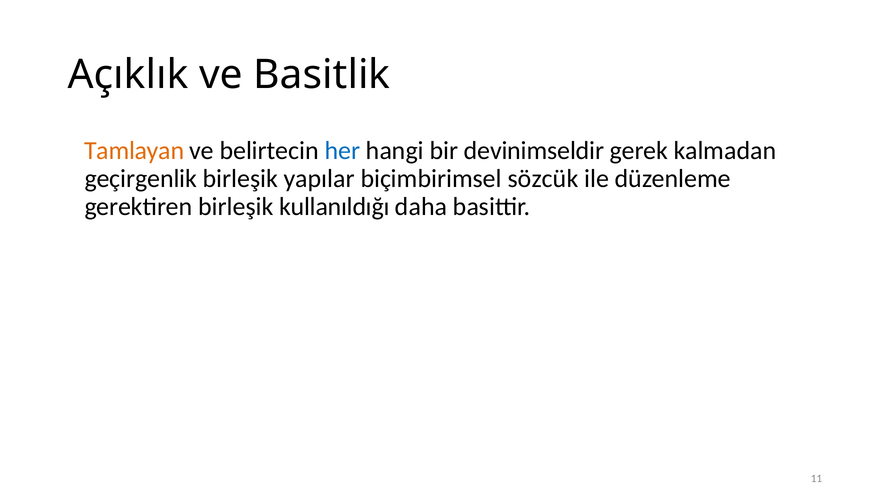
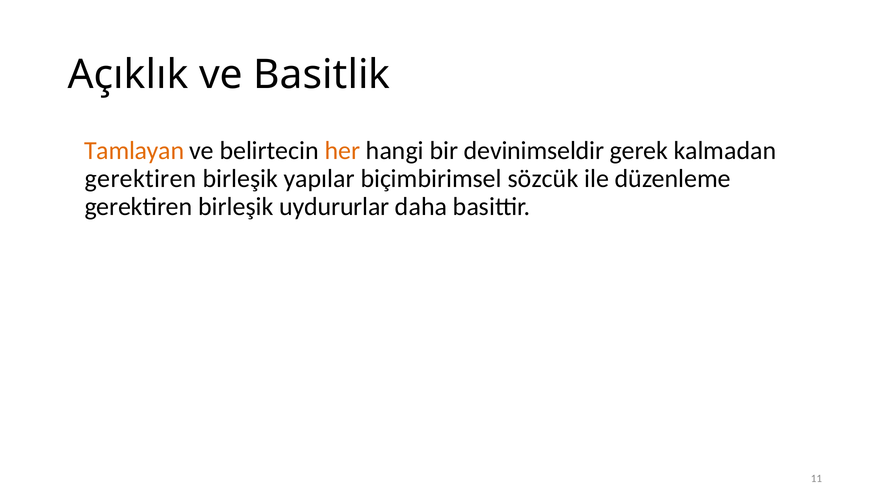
her colour: blue -> orange
geçirgenlik at (141, 179): geçirgenlik -> gerektiren
kullanıldığı: kullanıldığı -> uydururlar
